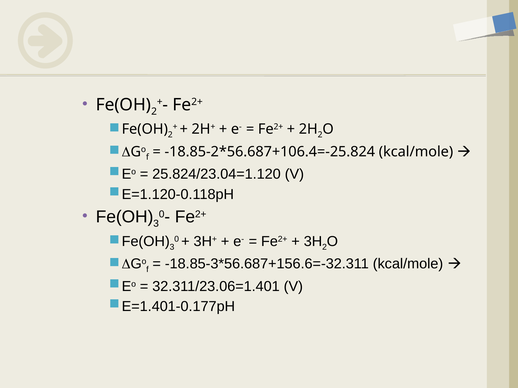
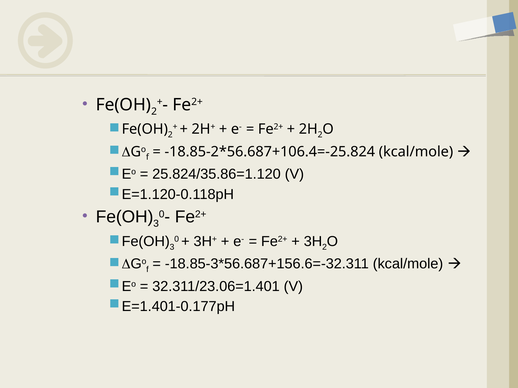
25.824/23.04=1.120: 25.824/23.04=1.120 -> 25.824/35.86=1.120
